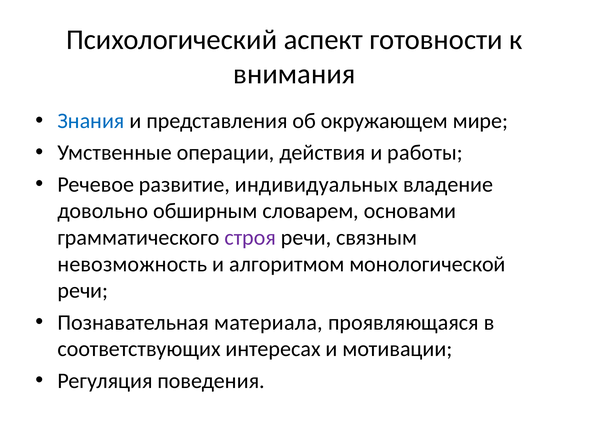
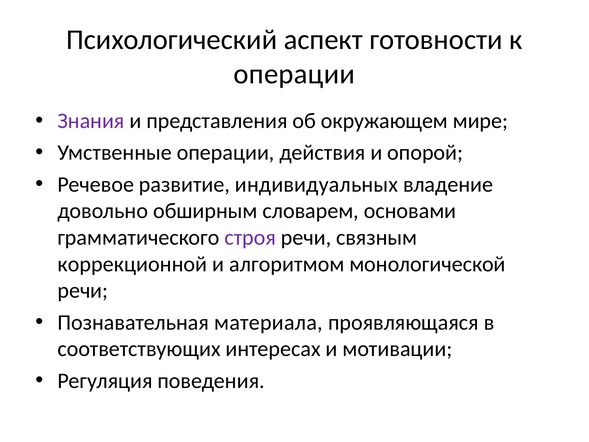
внимания at (294, 74): внимания -> операции
Знания colour: blue -> purple
работы: работы -> опорой
невозможность: невозможность -> коррекционной
